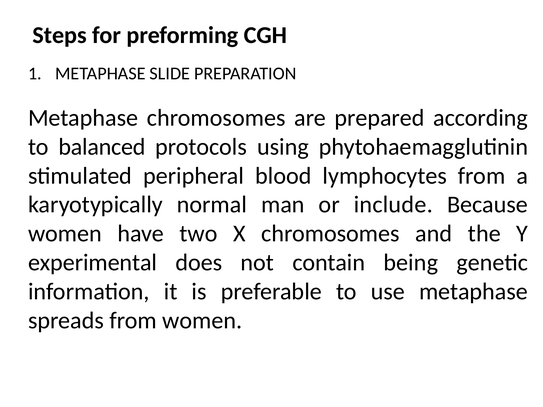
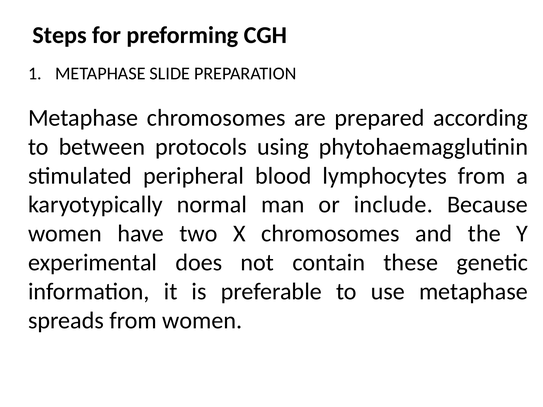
balanced: balanced -> between
being: being -> these
